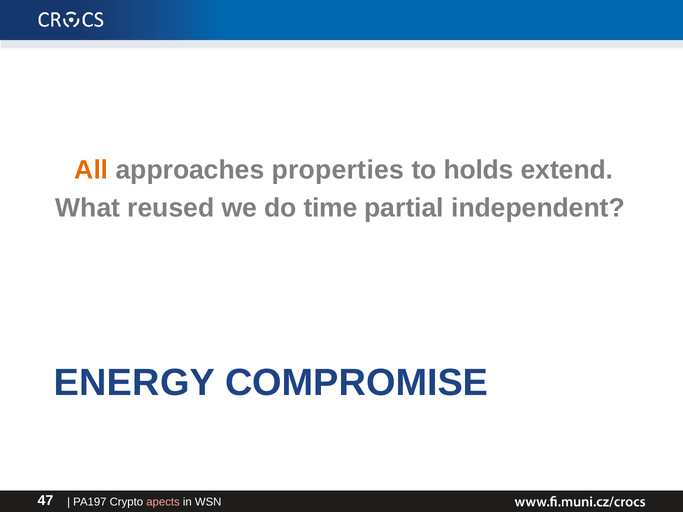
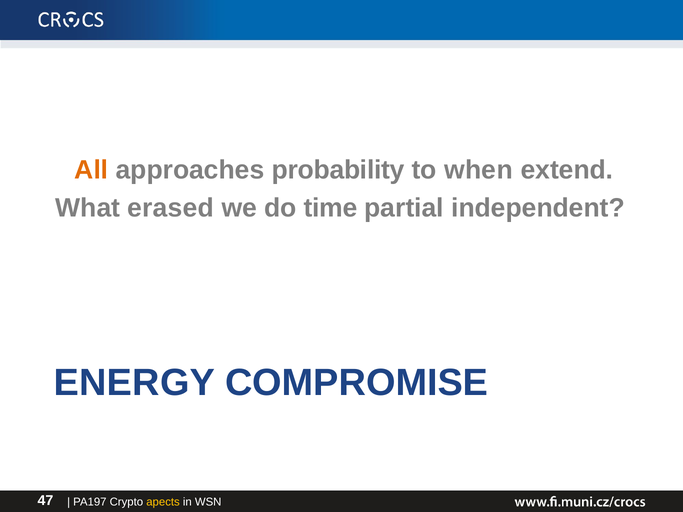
properties: properties -> probability
holds: holds -> when
reused: reused -> erased
apects colour: pink -> yellow
